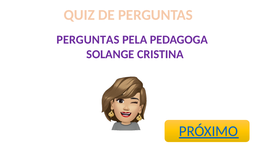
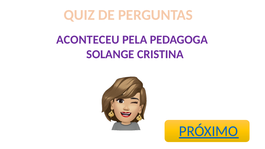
PERGUNTAS at (88, 40): PERGUNTAS -> ACONTECEU
